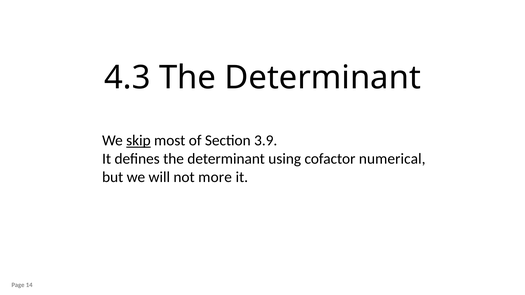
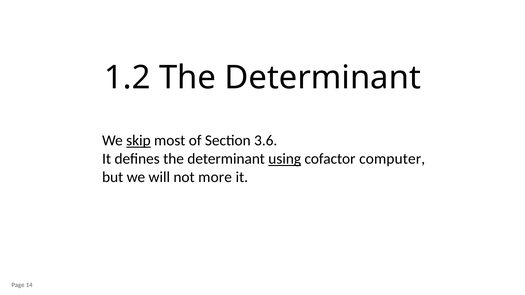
4.3: 4.3 -> 1.2
3.9: 3.9 -> 3.6
using underline: none -> present
numerical: numerical -> computer
